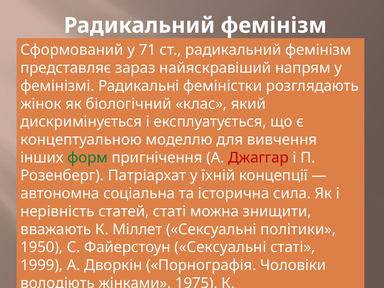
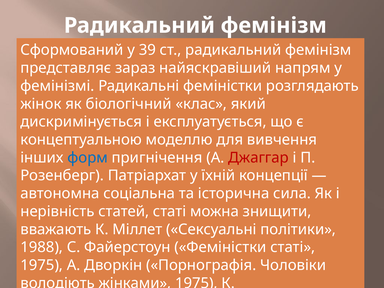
71: 71 -> 39
форм colour: green -> blue
1950: 1950 -> 1988
Файерстоун Сексуальні: Сексуальні -> Феміністки
1999 at (42, 265): 1999 -> 1975
